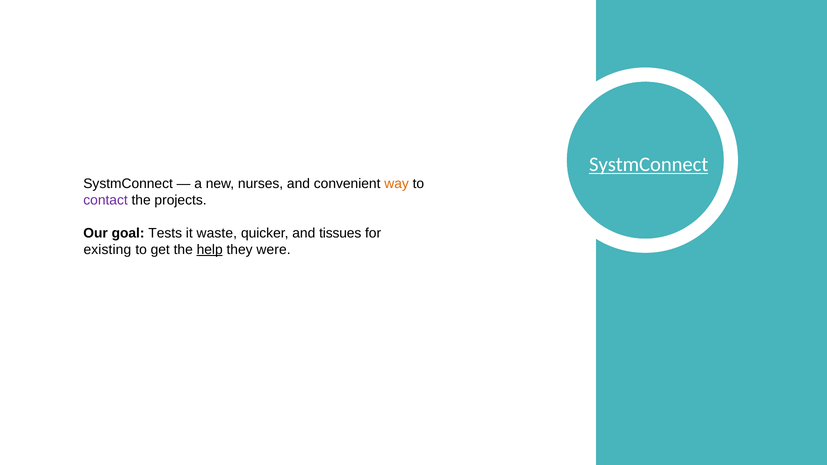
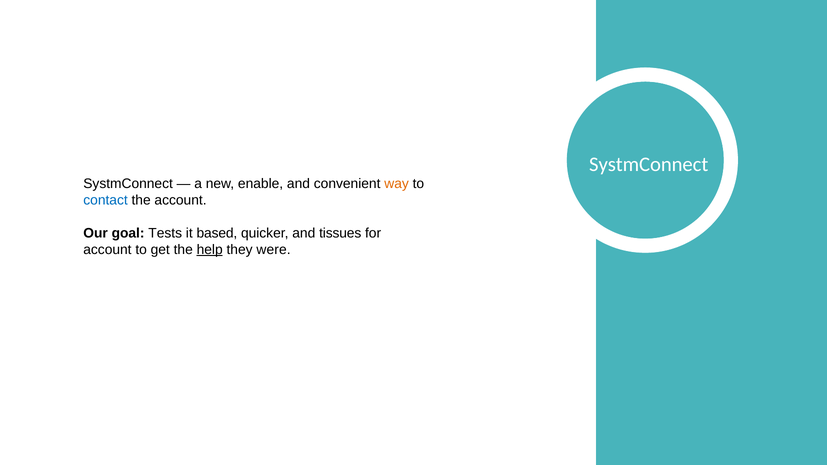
SystmConnect at (649, 165) underline: present -> none
nurses: nurses -> enable
contact colour: purple -> blue
the projects: projects -> account
waste: waste -> based
existing at (107, 250): existing -> account
